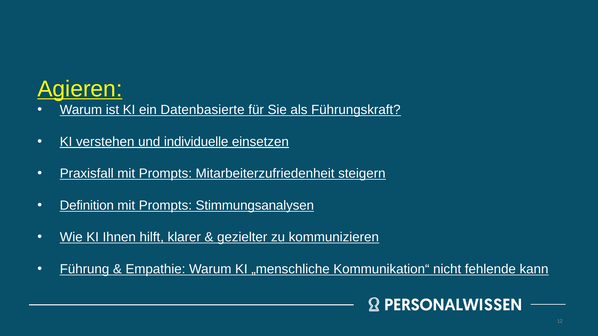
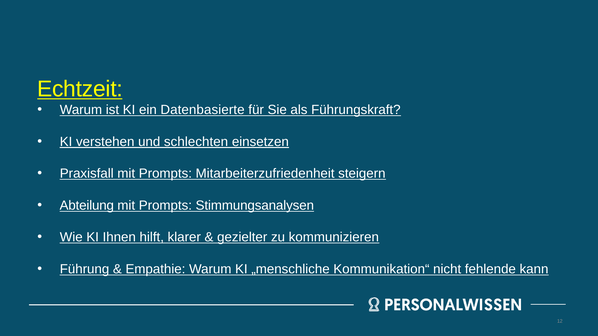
Agieren: Agieren -> Echtzeit
individuelle: individuelle -> schlechten
Definition: Definition -> Abteilung
